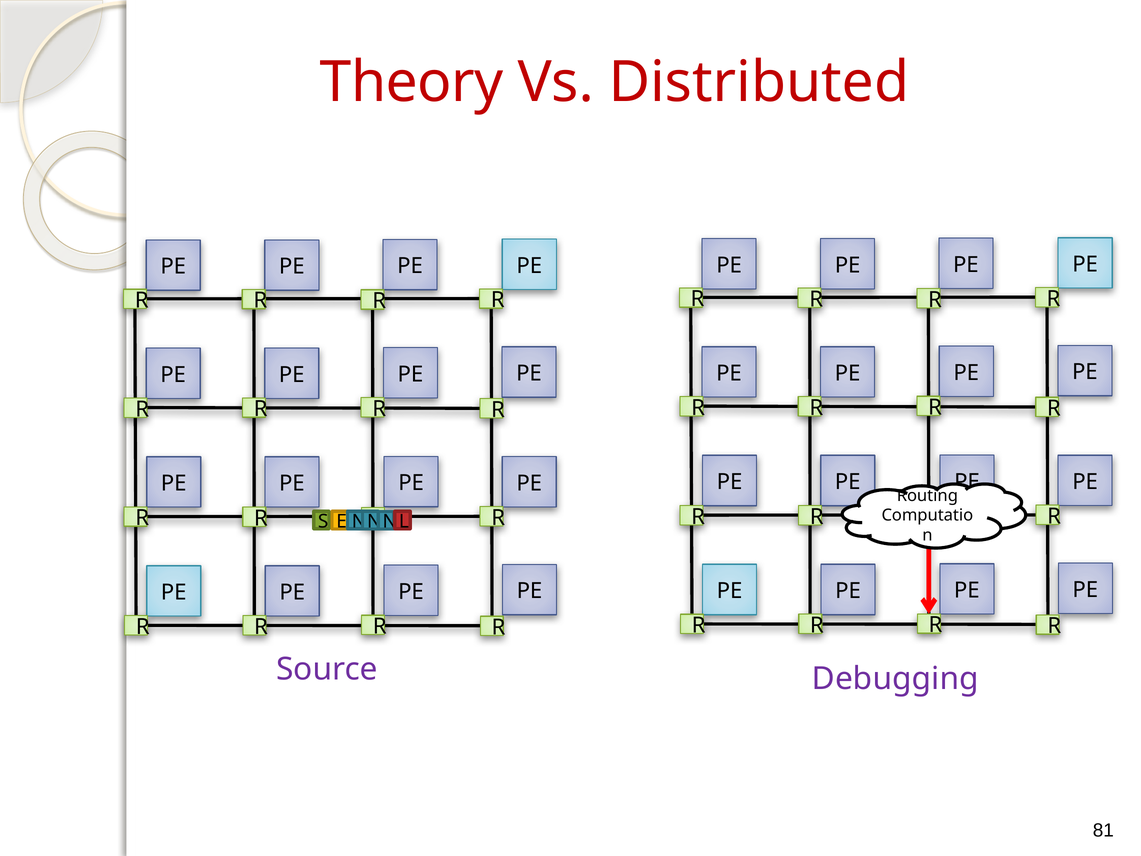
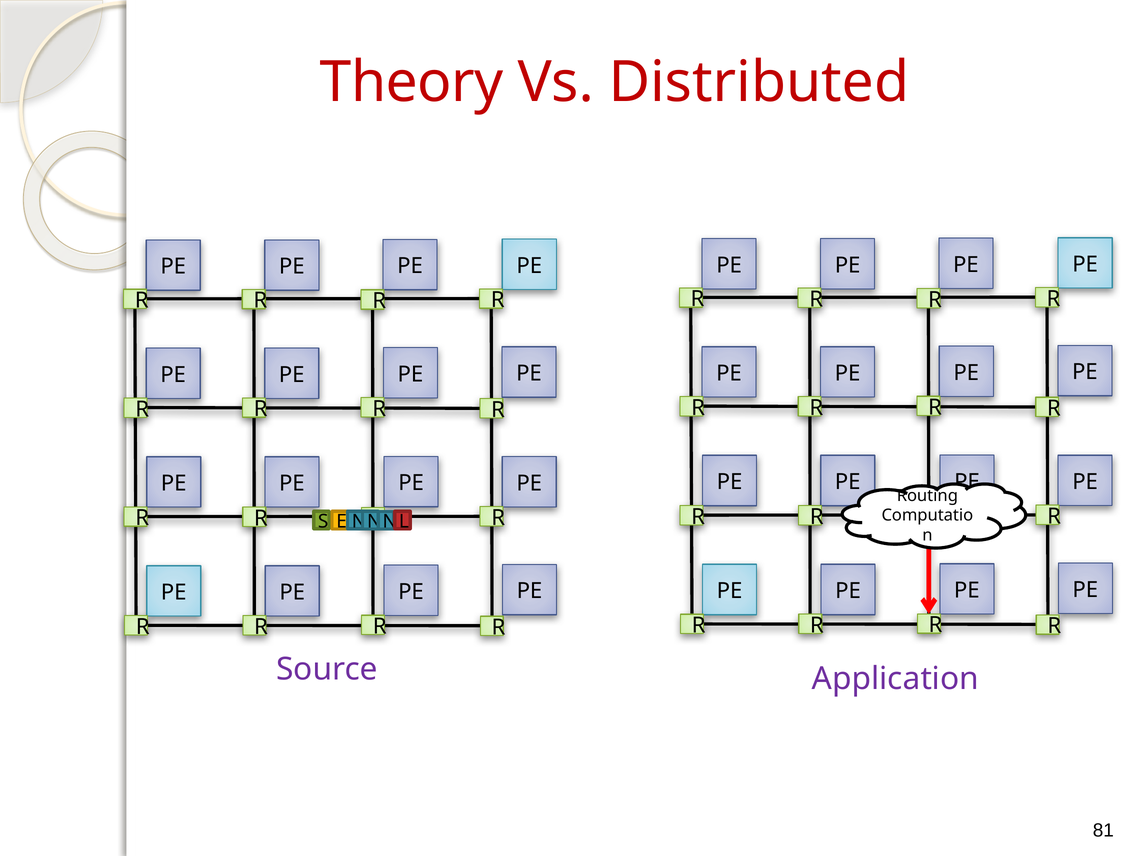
Debugging: Debugging -> Application
